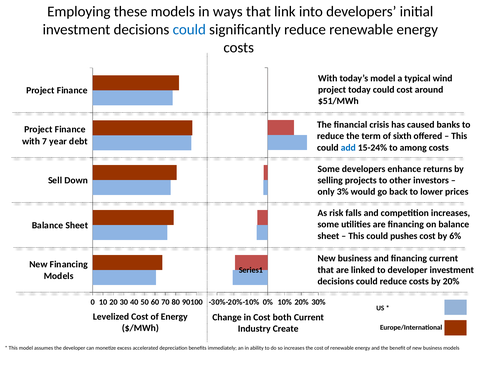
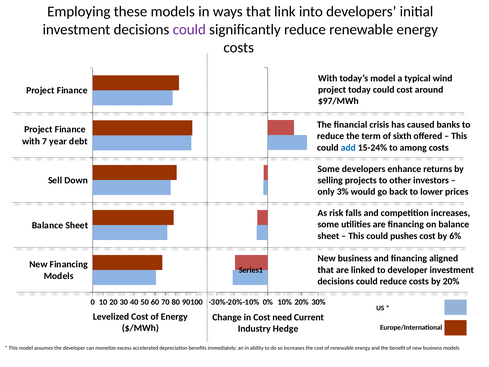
could at (189, 29) colour: blue -> purple
$51/MWh: $51/MWh -> $97/MWh
financing current: current -> aligned
both: both -> need
Create: Create -> Hedge
